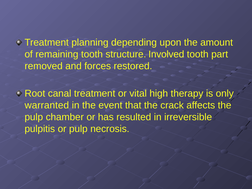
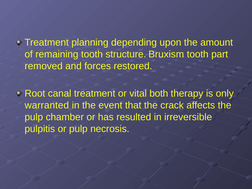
Involved: Involved -> Bruxism
high: high -> both
